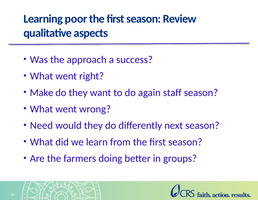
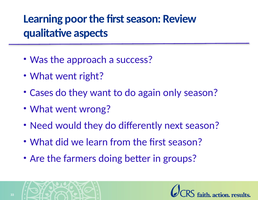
Make: Make -> Cases
staff: staff -> only
